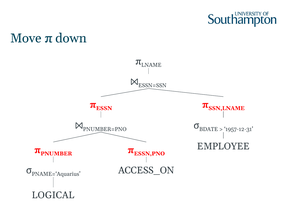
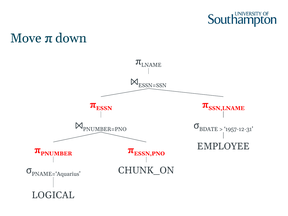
ACCESS_ON: ACCESS_ON -> CHUNK_ON
